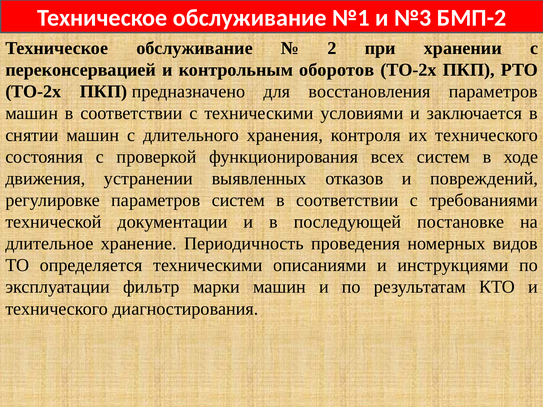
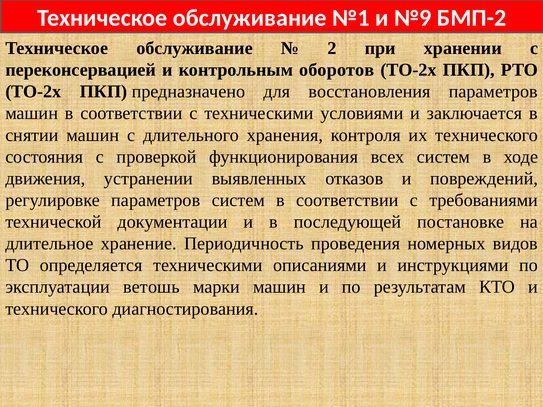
№3: №3 -> №9
фильтр: фильтр -> ветошь
